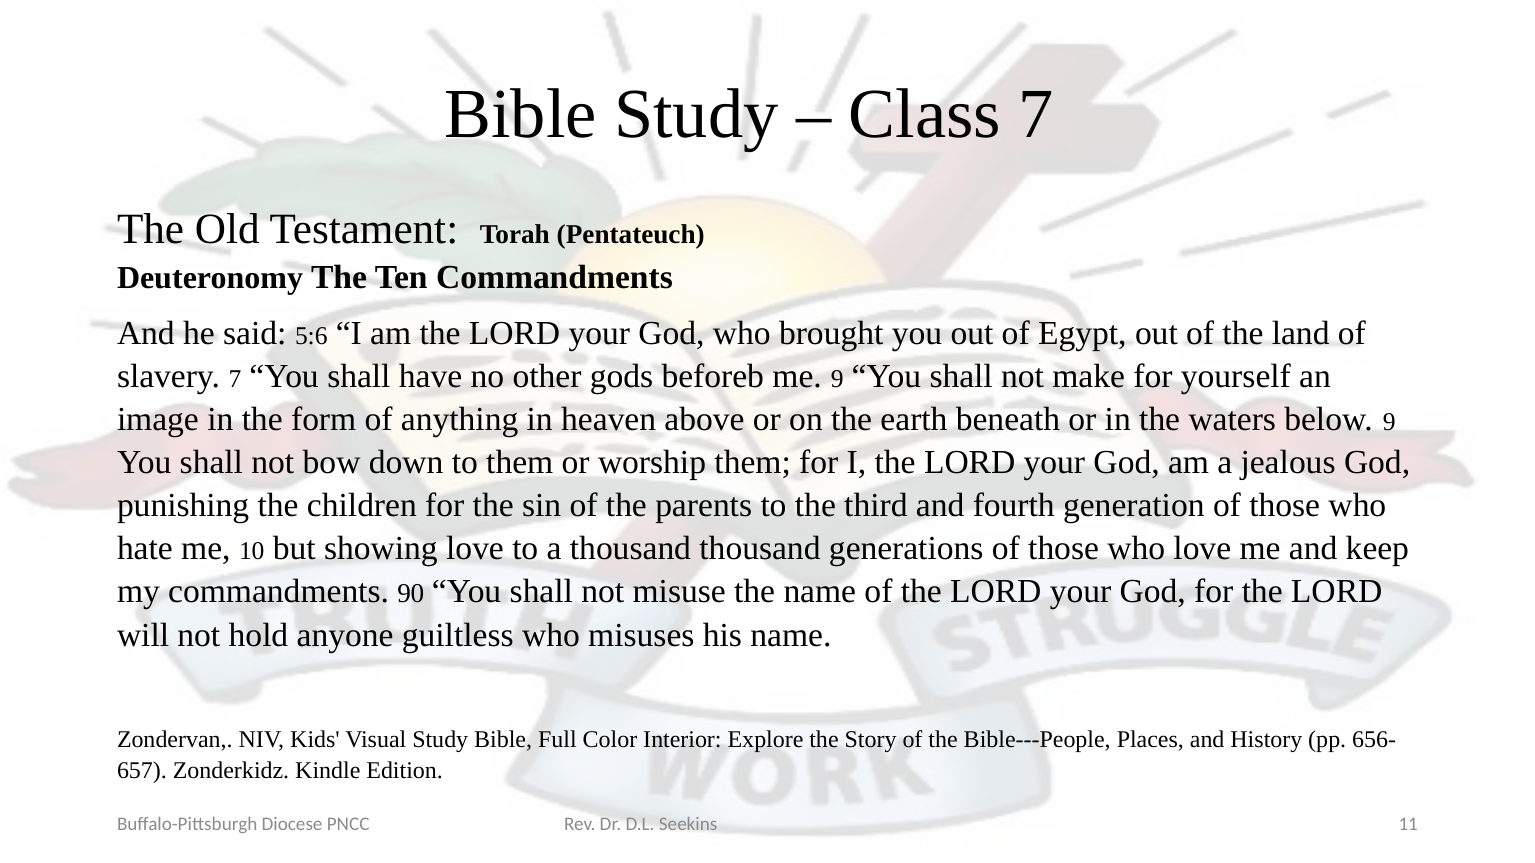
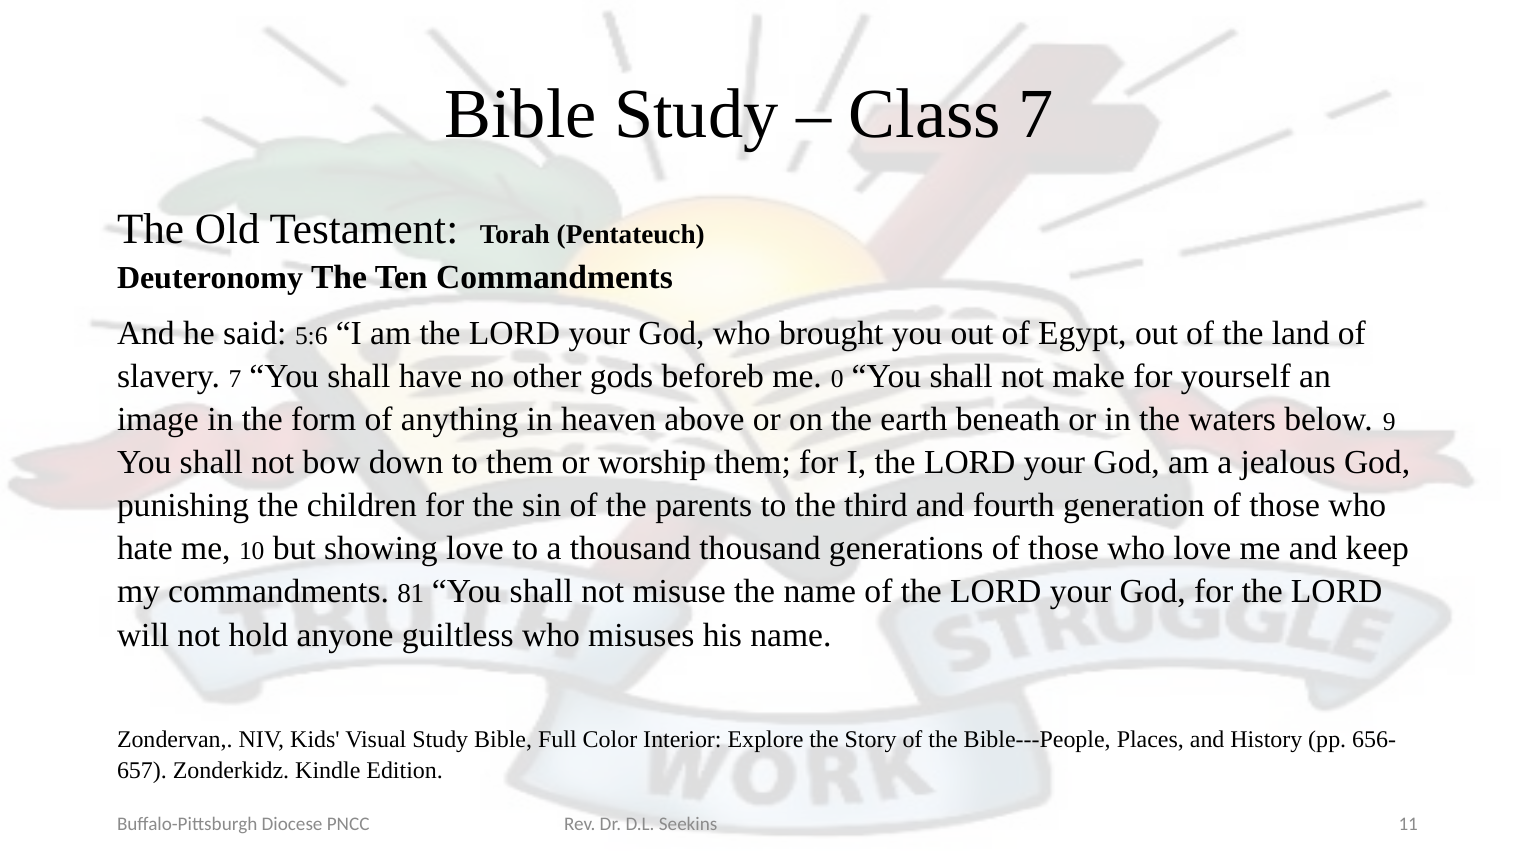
me 9: 9 -> 0
90: 90 -> 81
